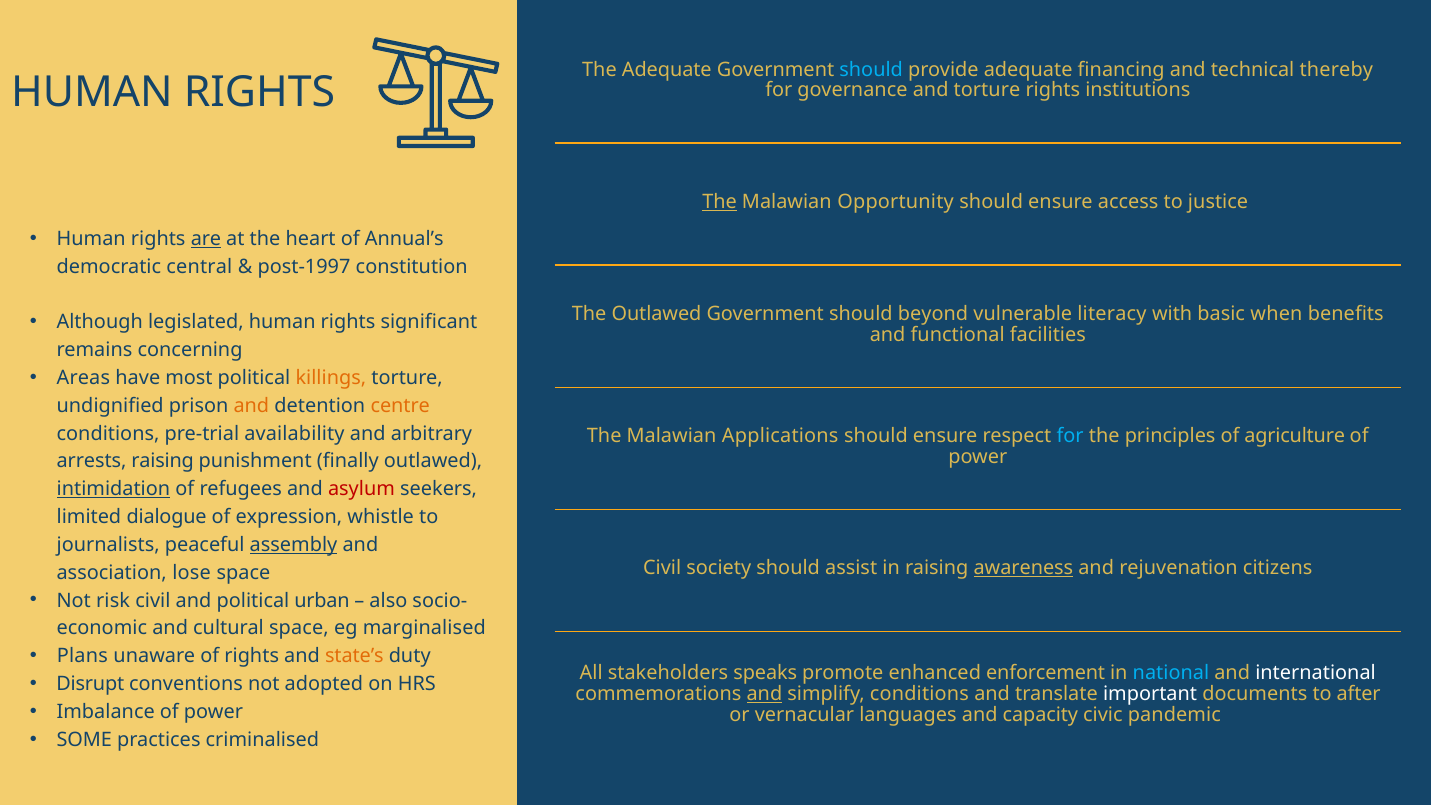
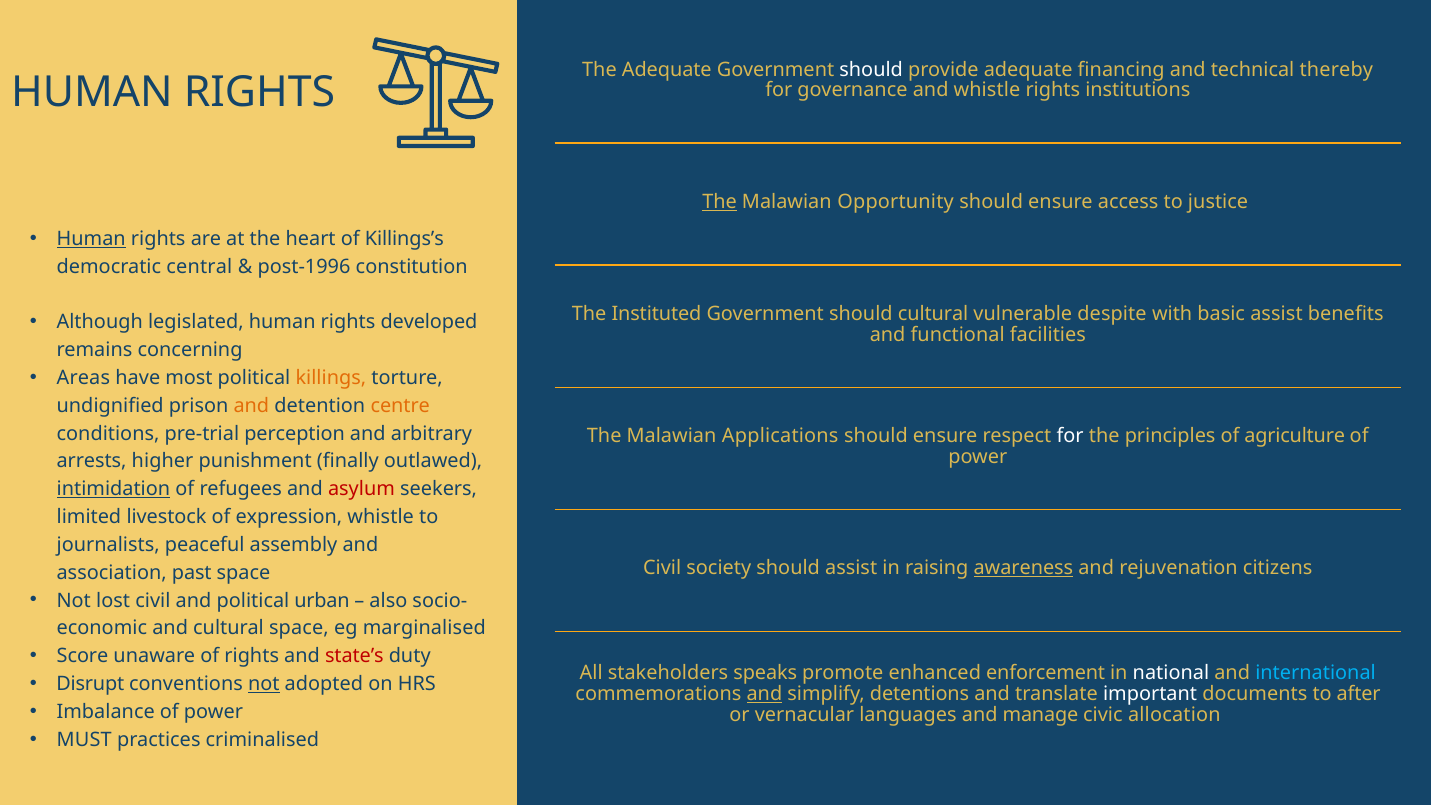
should at (871, 70) colour: light blue -> white
and torture: torture -> whistle
Human at (91, 239) underline: none -> present
are underline: present -> none
Annual’s: Annual’s -> Killings’s
post-1997: post-1997 -> post-1996
The Outlawed: Outlawed -> Instituted
should beyond: beyond -> cultural
literacy: literacy -> despite
basic when: when -> assist
significant: significant -> developed
availability: availability -> perception
for at (1070, 436) colour: light blue -> white
arrests raising: raising -> higher
dialogue: dialogue -> livestock
assembly underline: present -> none
lose: lose -> past
risk: risk -> lost
Plans: Plans -> Score
state’s colour: orange -> red
national colour: light blue -> white
international colour: white -> light blue
not at (264, 684) underline: none -> present
simplify conditions: conditions -> detentions
capacity: capacity -> manage
pandemic: pandemic -> allocation
SOME: SOME -> MUST
